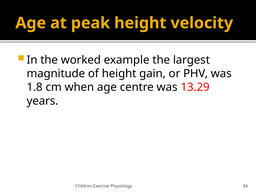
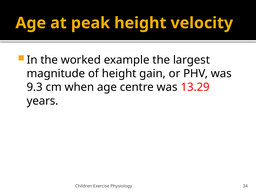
1.8: 1.8 -> 9.3
